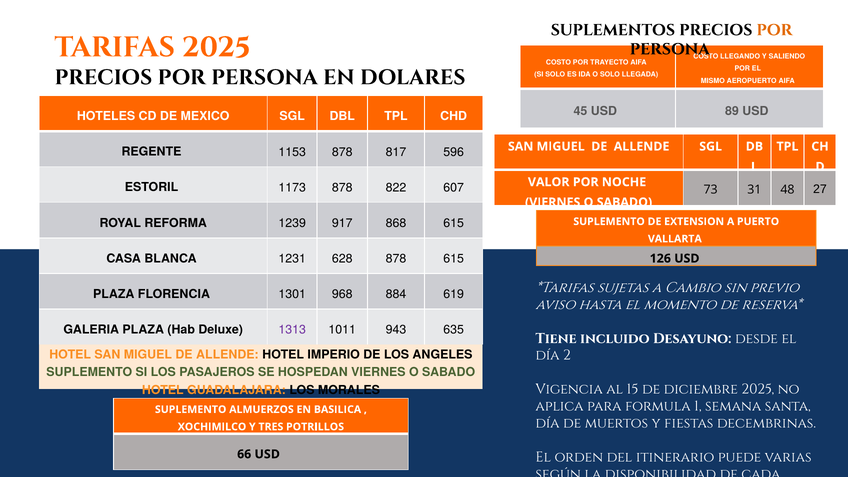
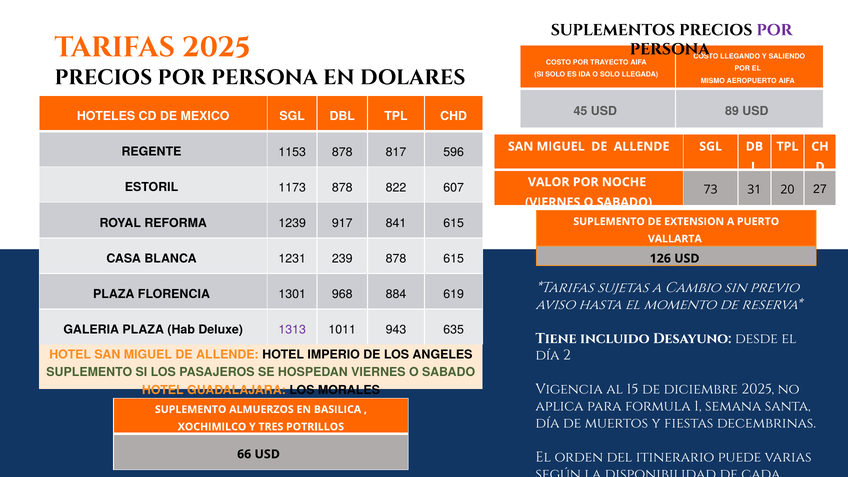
POR at (774, 30) colour: orange -> purple
48: 48 -> 20
868: 868 -> 841
628: 628 -> 239
